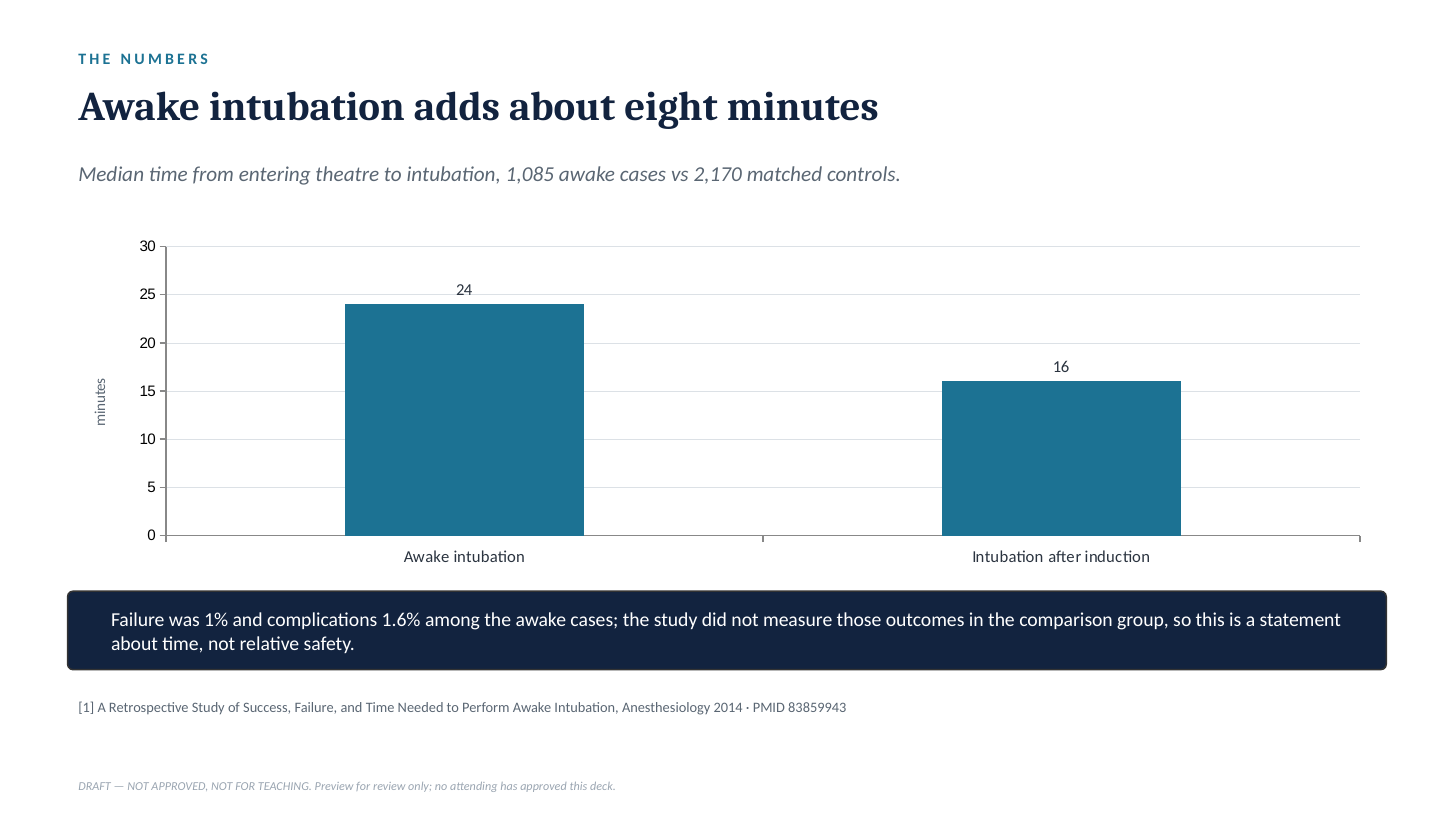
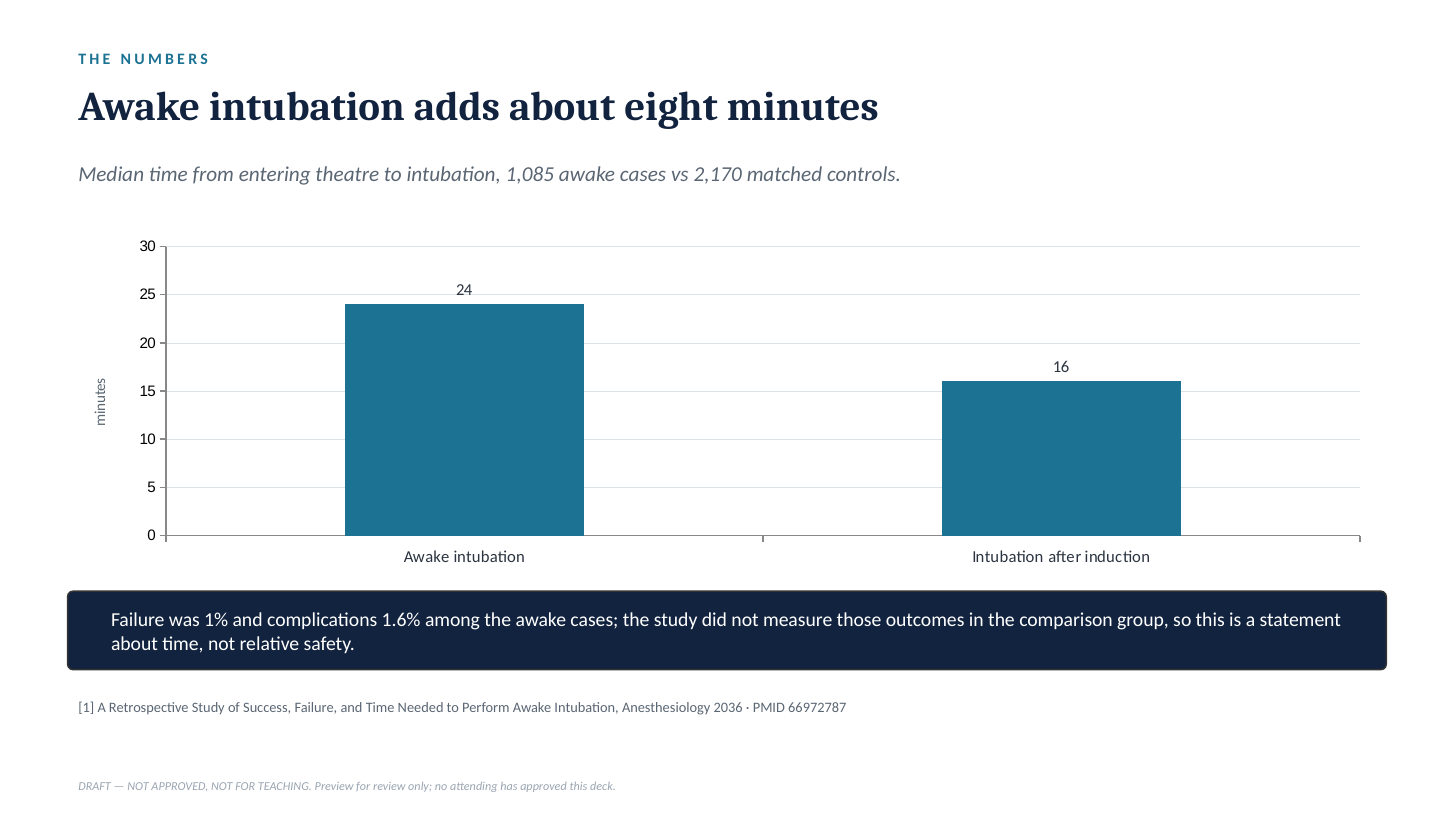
2014: 2014 -> 2036
83859943: 83859943 -> 66972787
